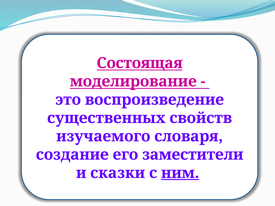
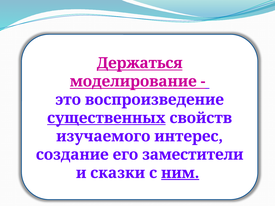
Состоящая: Состоящая -> Держаться
существенных underline: none -> present
словаря: словаря -> интерес
